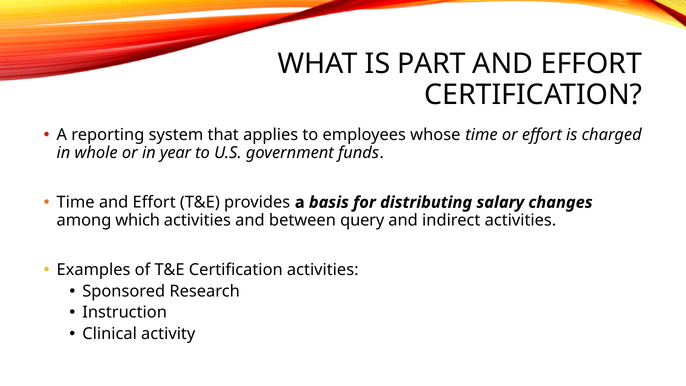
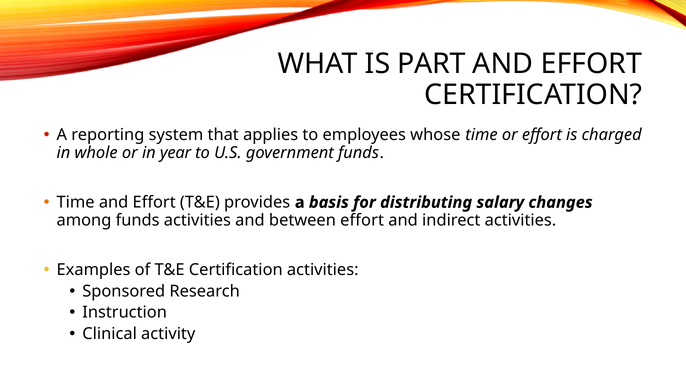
among which: which -> funds
between query: query -> effort
